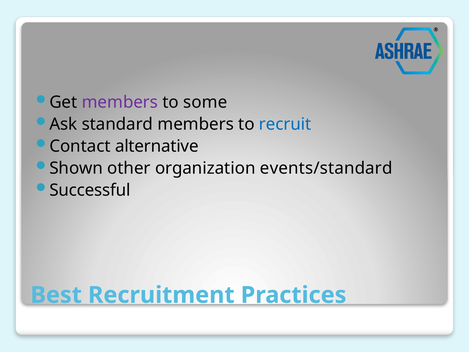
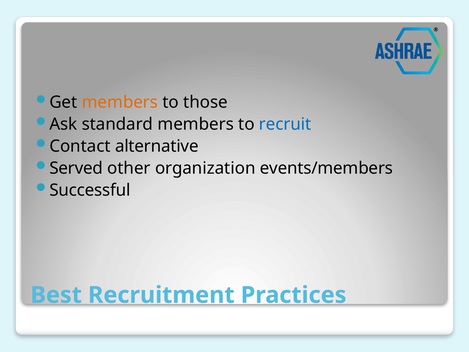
members at (120, 102) colour: purple -> orange
some: some -> those
Shown: Shown -> Served
events/standard: events/standard -> events/members
